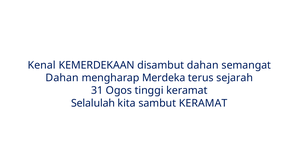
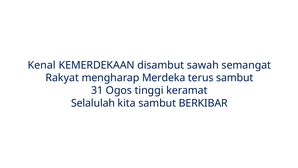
disambut dahan: dahan -> sawah
Dahan at (62, 78): Dahan -> Rakyat
terus sejarah: sejarah -> sambut
sambut KERAMAT: KERAMAT -> BERKIBAR
